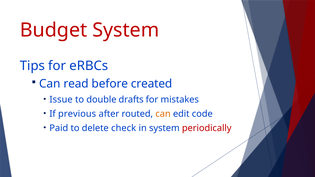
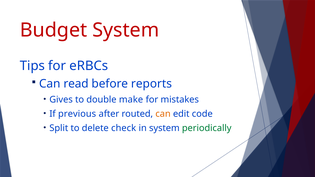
created: created -> reports
Issue: Issue -> Gives
drafts: drafts -> make
Paid: Paid -> Split
periodically colour: red -> green
